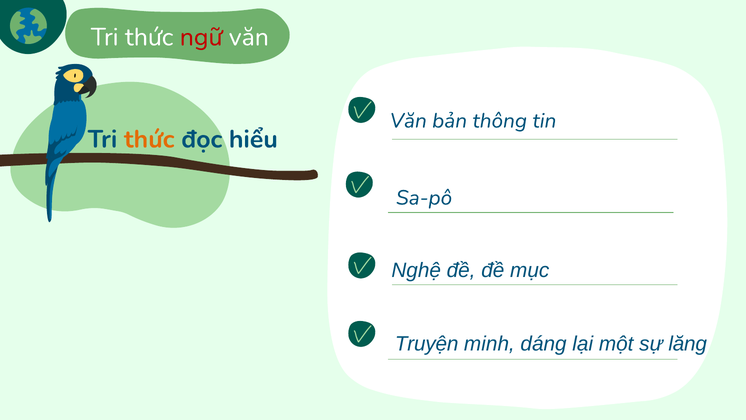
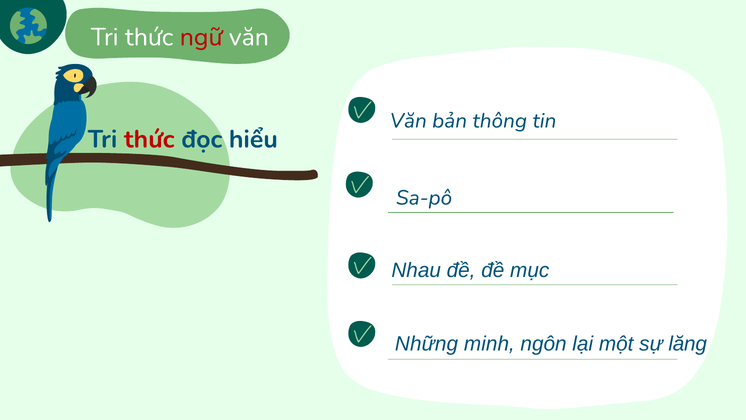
thức at (149, 139) colour: orange -> red
Nghệ: Nghệ -> Nhau
Truyện: Truyện -> Những
dáng: dáng -> ngôn
